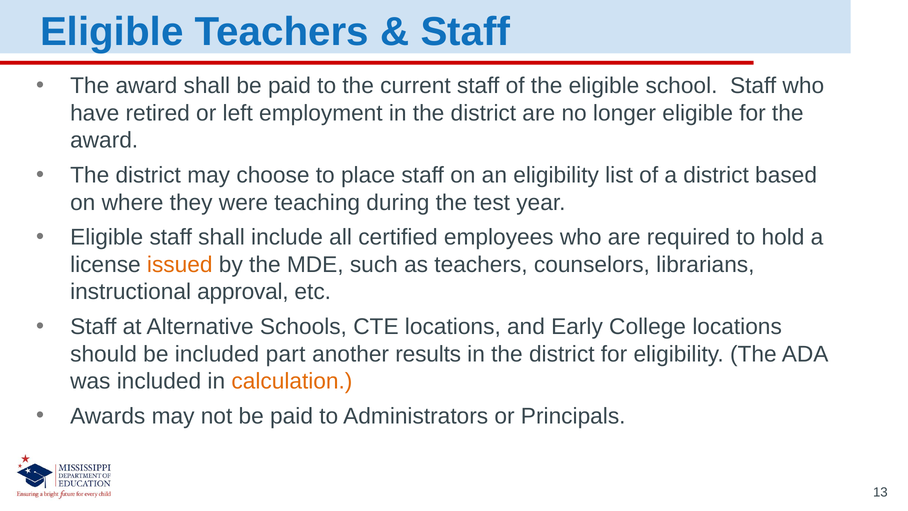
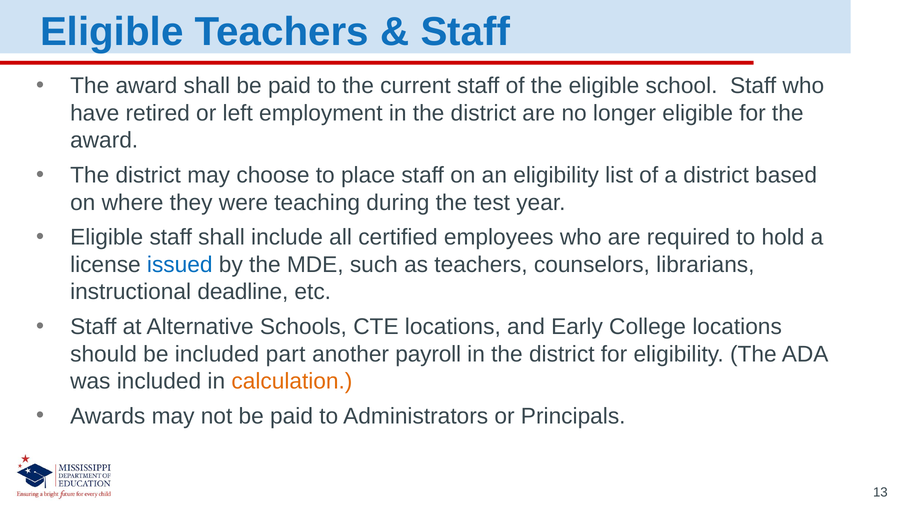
issued colour: orange -> blue
approval: approval -> deadline
results: results -> payroll
